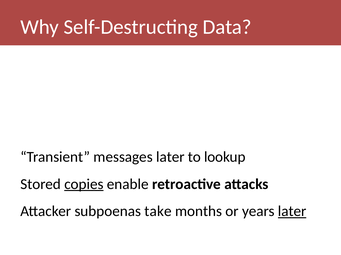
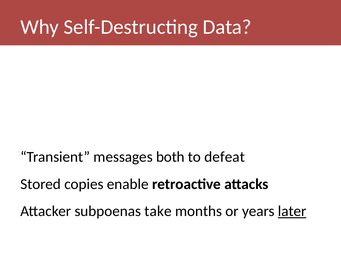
messages later: later -> both
lookup: lookup -> defeat
copies underline: present -> none
